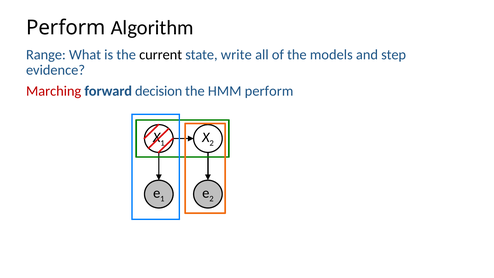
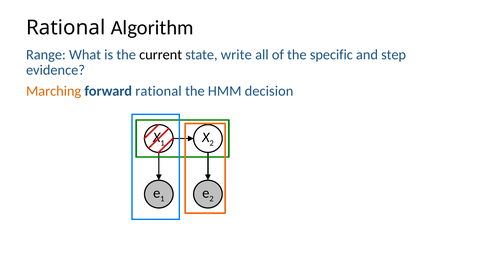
Perform at (66, 28): Perform -> Rational
models: models -> specific
Marching colour: red -> orange
forward decision: decision -> rational
HMM perform: perform -> decision
